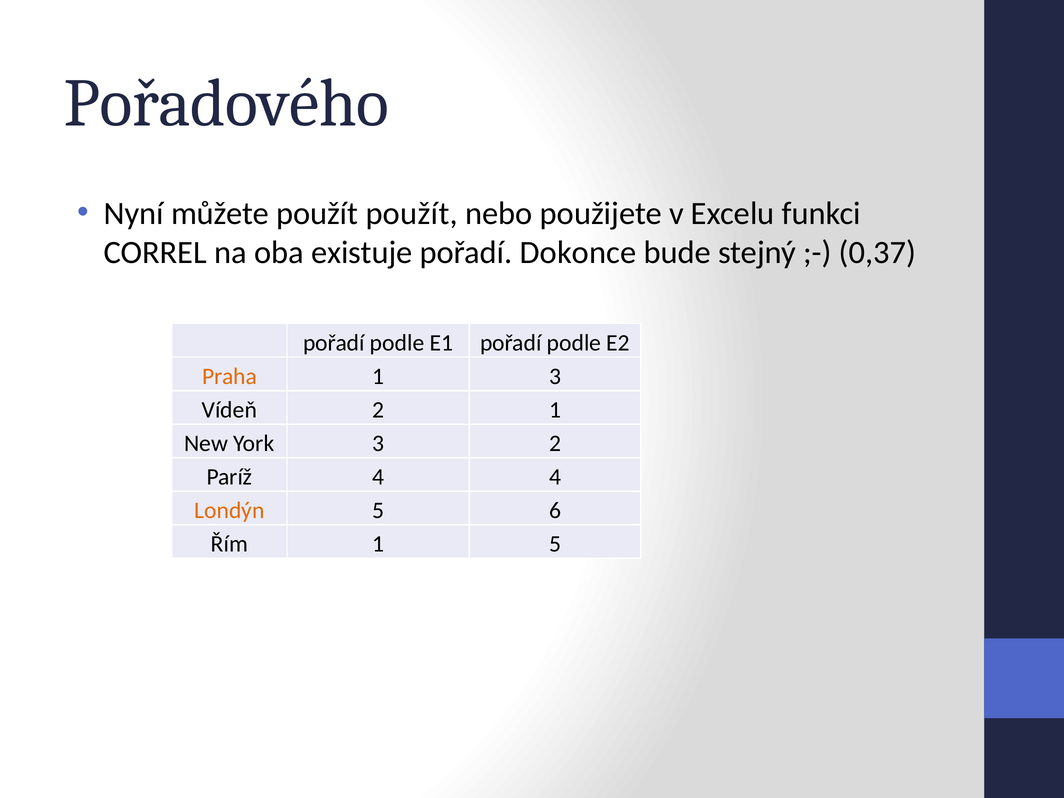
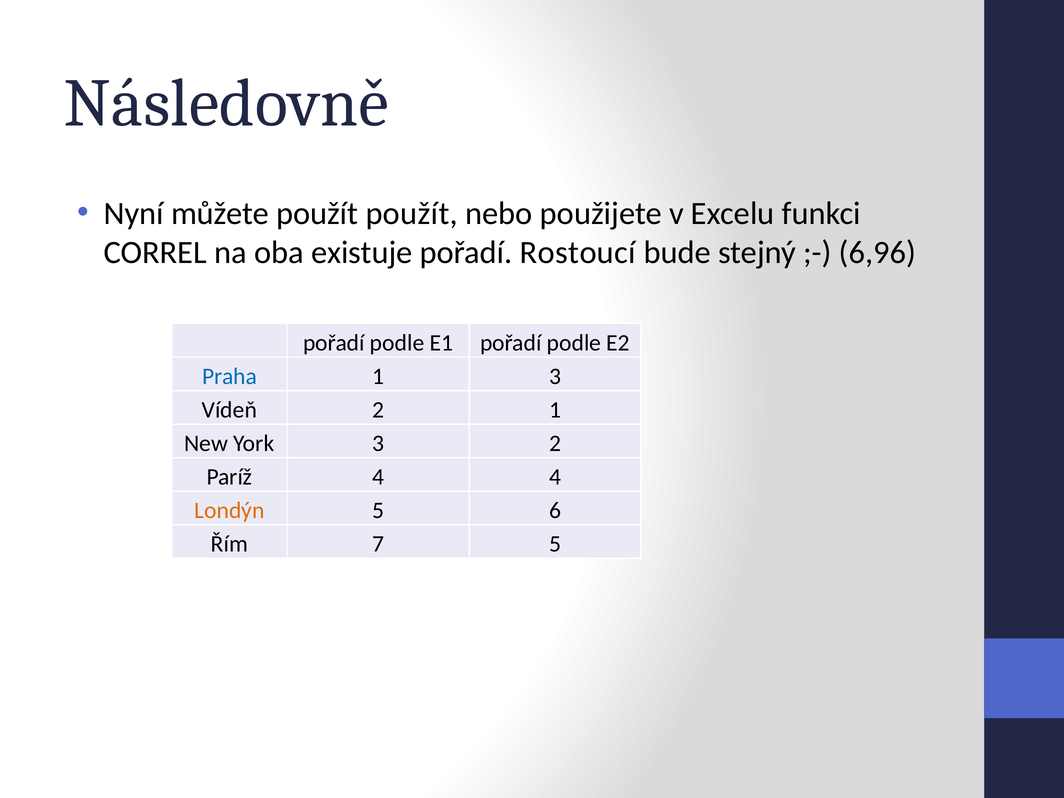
Pořadového: Pořadového -> Následovně
Dokonce: Dokonce -> Rostoucí
0,37: 0,37 -> 6,96
Praha colour: orange -> blue
Řím 1: 1 -> 7
